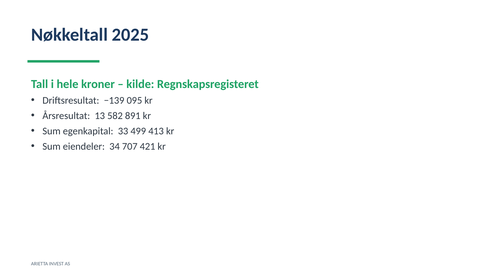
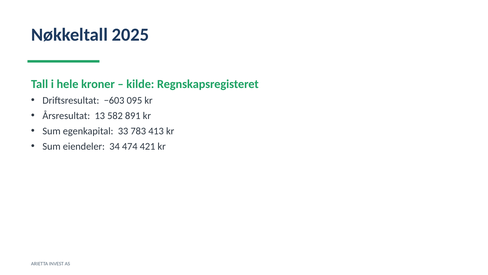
−139: −139 -> −603
499: 499 -> 783
707: 707 -> 474
